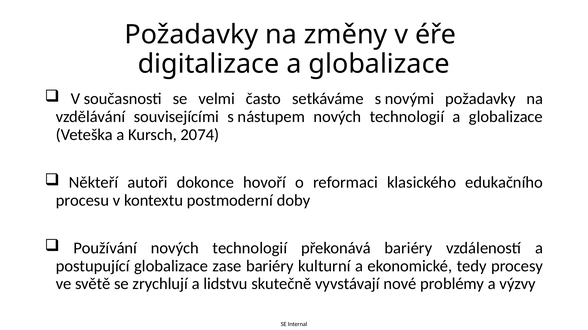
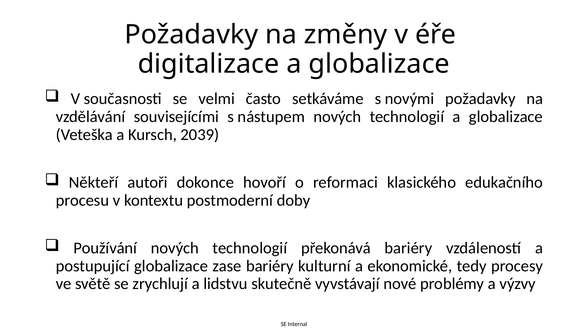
2074: 2074 -> 2039
